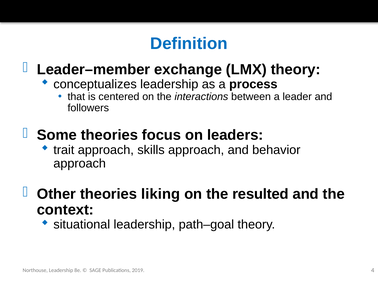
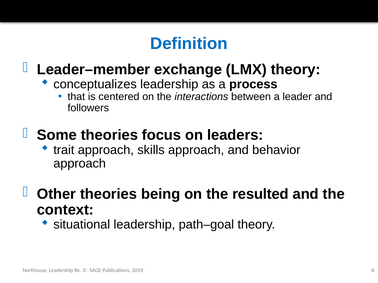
liking: liking -> being
